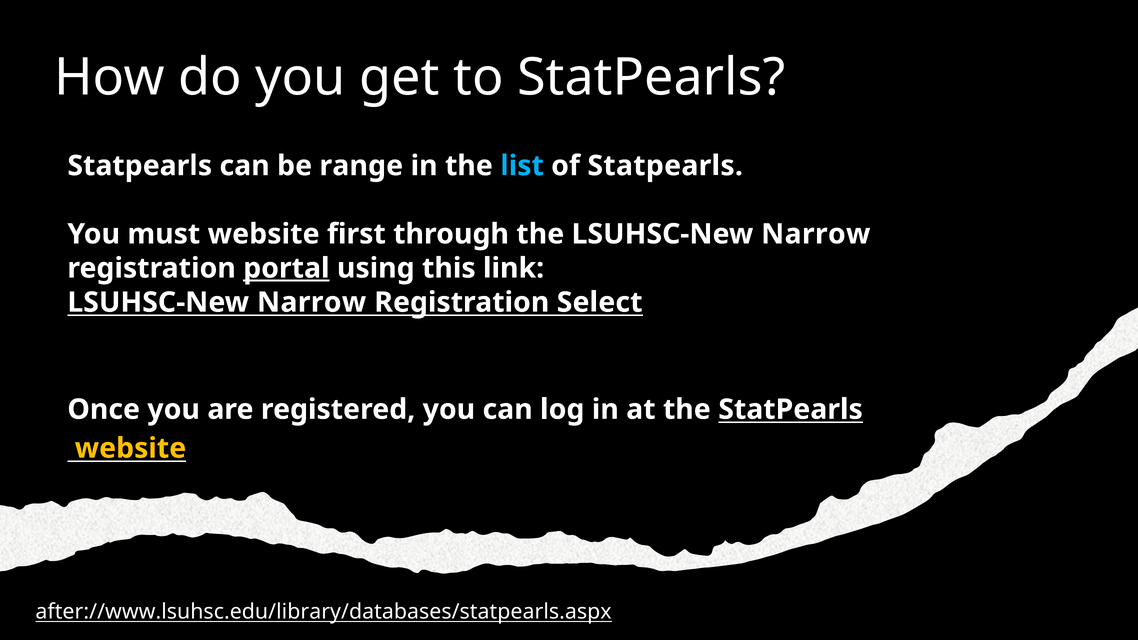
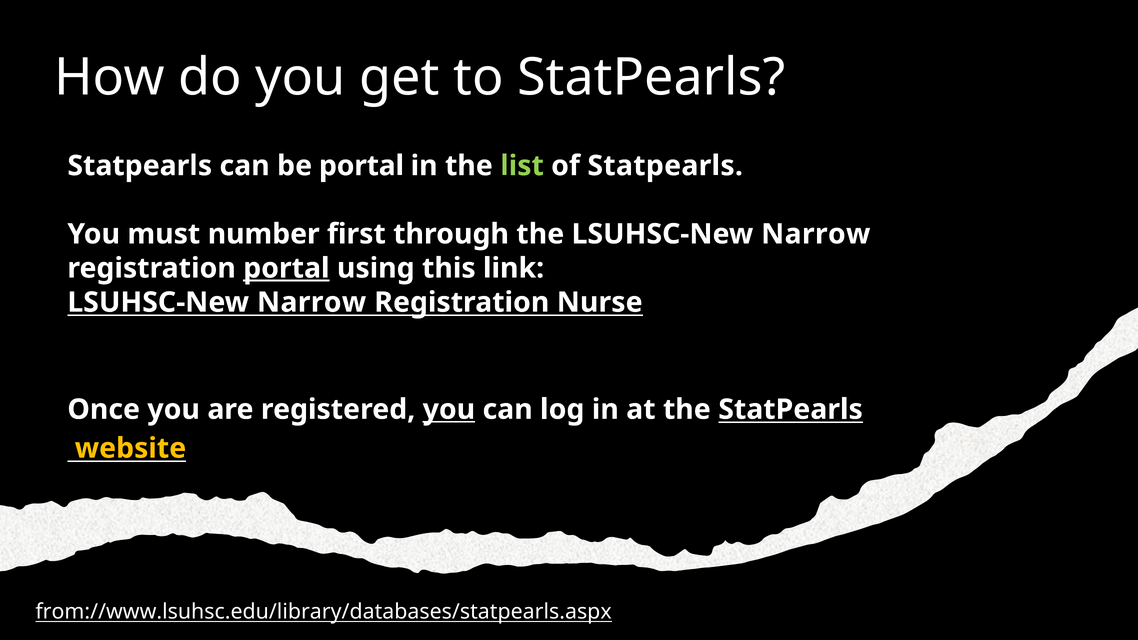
be range: range -> portal
list colour: light blue -> light green
must website: website -> number
Select: Select -> Nurse
you at (449, 410) underline: none -> present
after://www.lsuhsc.edu/library/databases/statpearls.aspx: after://www.lsuhsc.edu/library/databases/statpearls.aspx -> from://www.lsuhsc.edu/library/databases/statpearls.aspx
